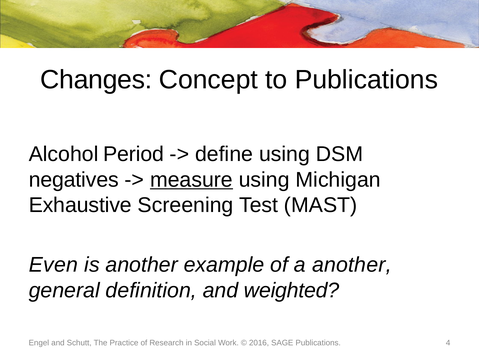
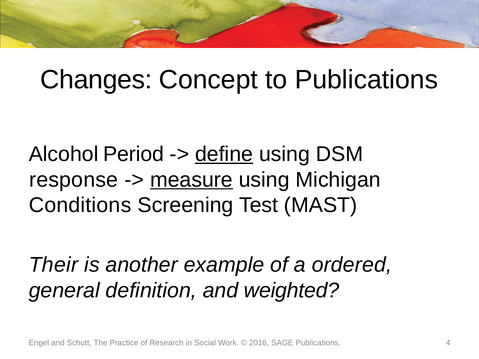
define underline: none -> present
negatives: negatives -> response
Exhaustive: Exhaustive -> Conditions
Even: Even -> Their
a another: another -> ordered
